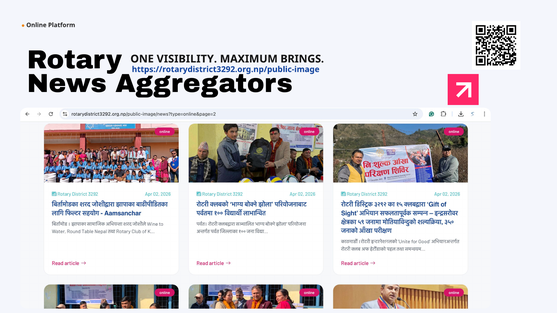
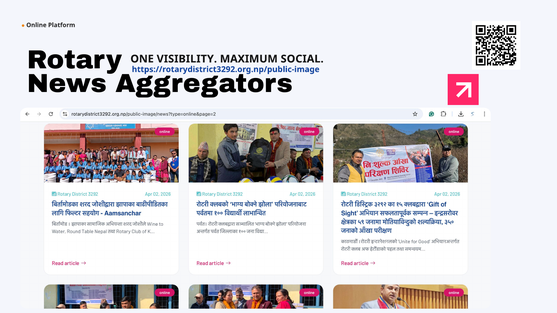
BRINGS: BRINGS -> SOCIAL
